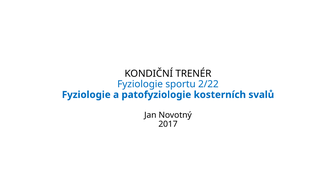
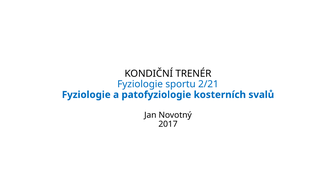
2/22: 2/22 -> 2/21
